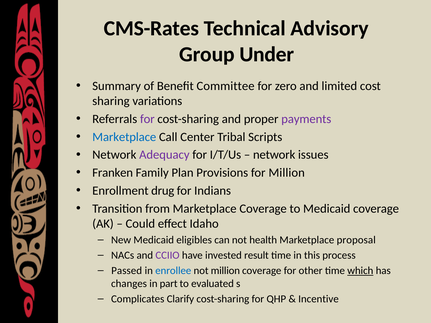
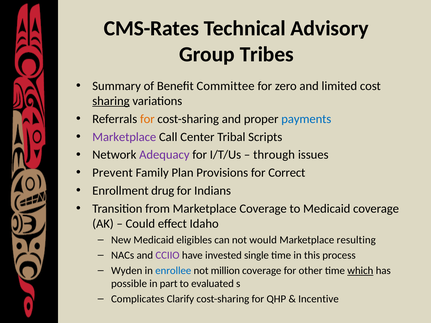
Under: Under -> Tribes
sharing underline: none -> present
for at (147, 119) colour: purple -> orange
payments colour: purple -> blue
Marketplace at (124, 137) colour: blue -> purple
network at (274, 155): network -> through
Franken: Franken -> Prevent
for Million: Million -> Correct
health: health -> would
proposal: proposal -> resulting
result: result -> single
Passed: Passed -> Wyden
changes: changes -> possible
